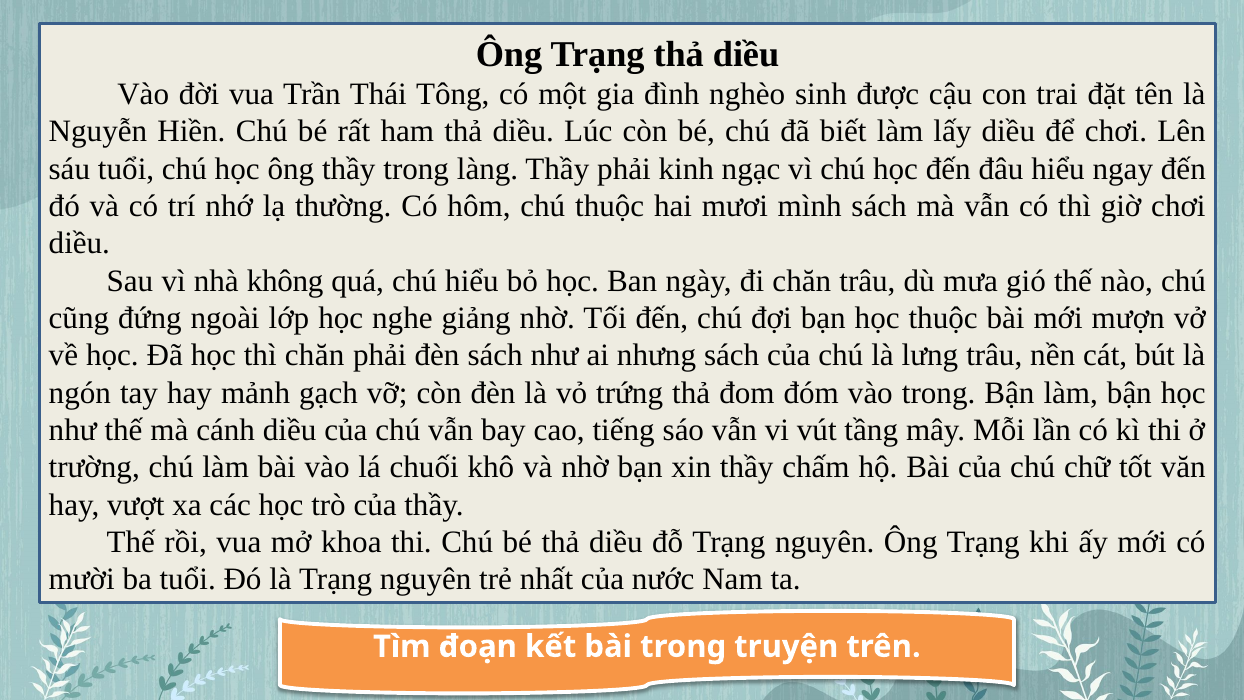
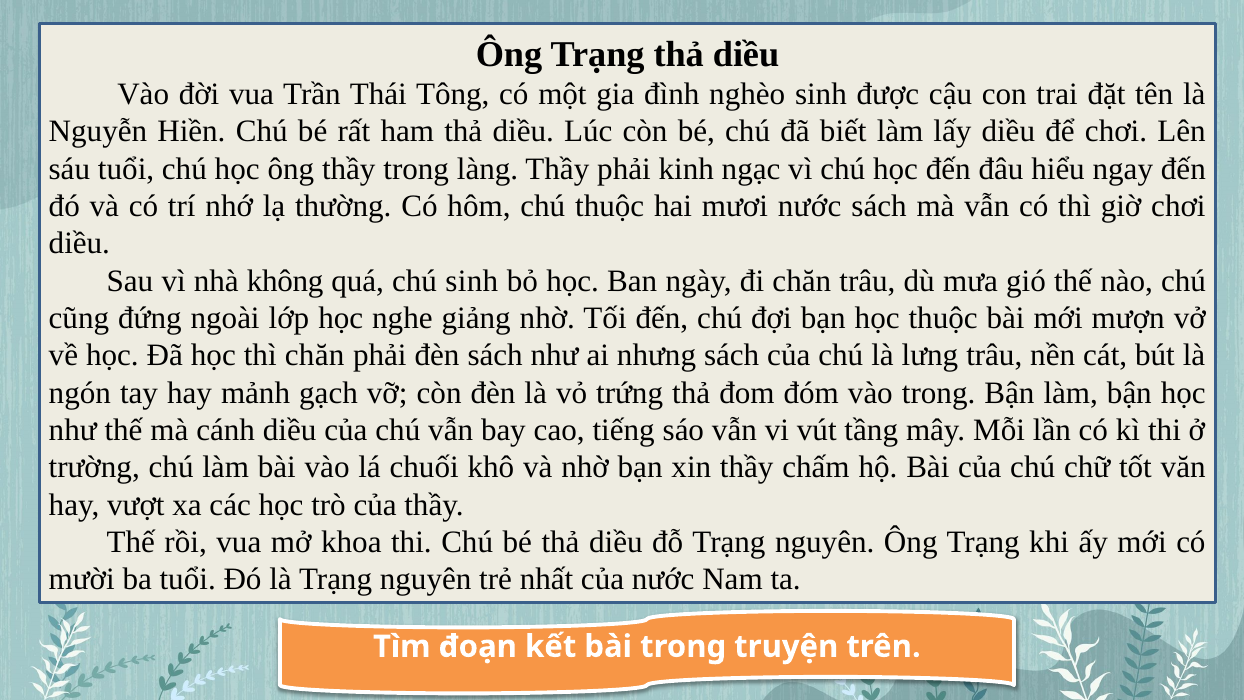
mươi mình: mình -> nước
chú hiểu: hiểu -> sinh
